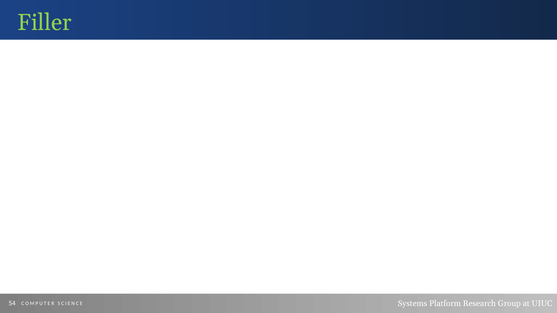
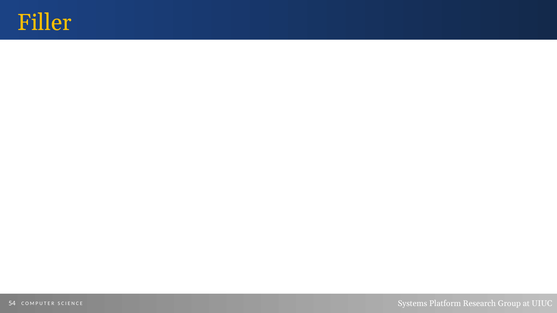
Filler colour: light green -> yellow
